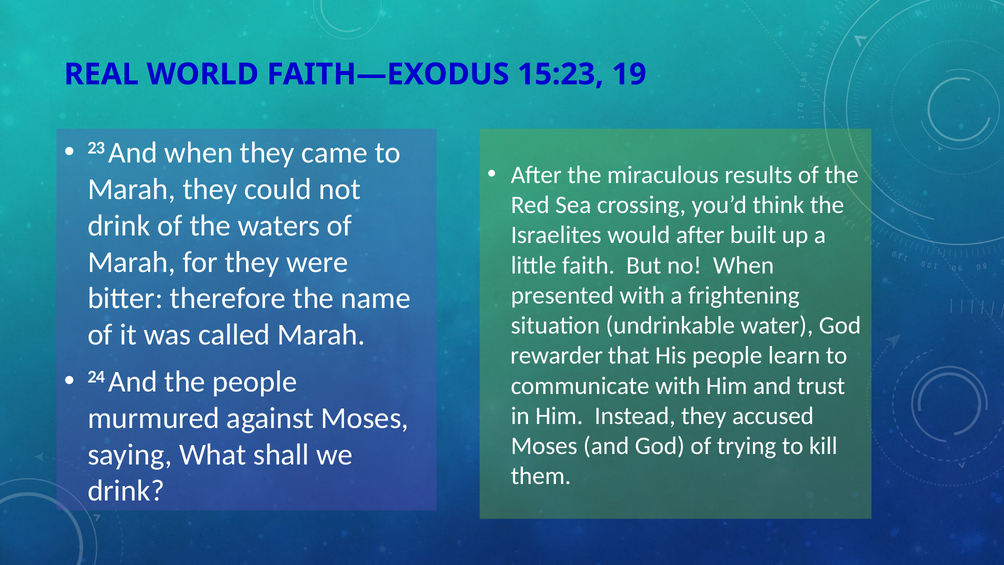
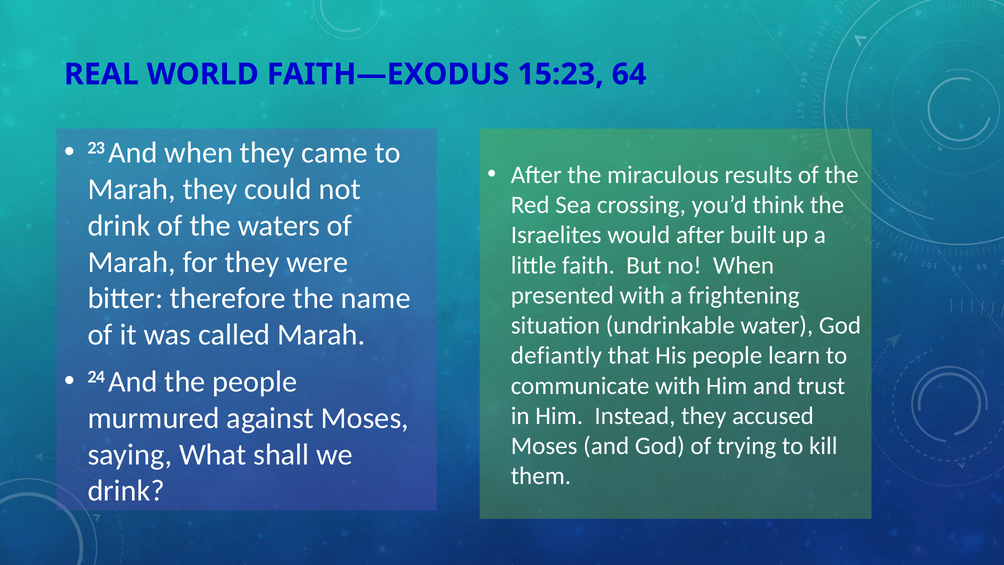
19: 19 -> 64
rewarder: rewarder -> defiantly
